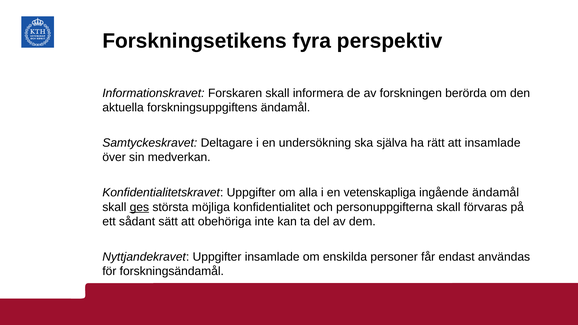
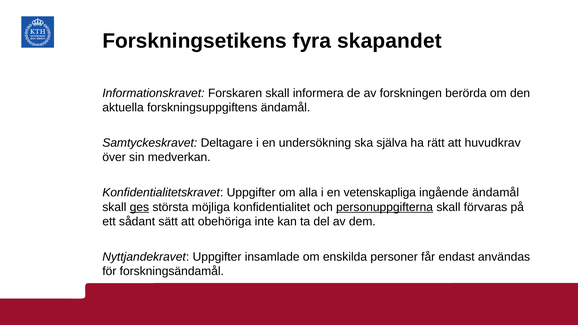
perspektiv: perspektiv -> skapandet
att insamlade: insamlade -> huvudkrav
personuppgifterna underline: none -> present
